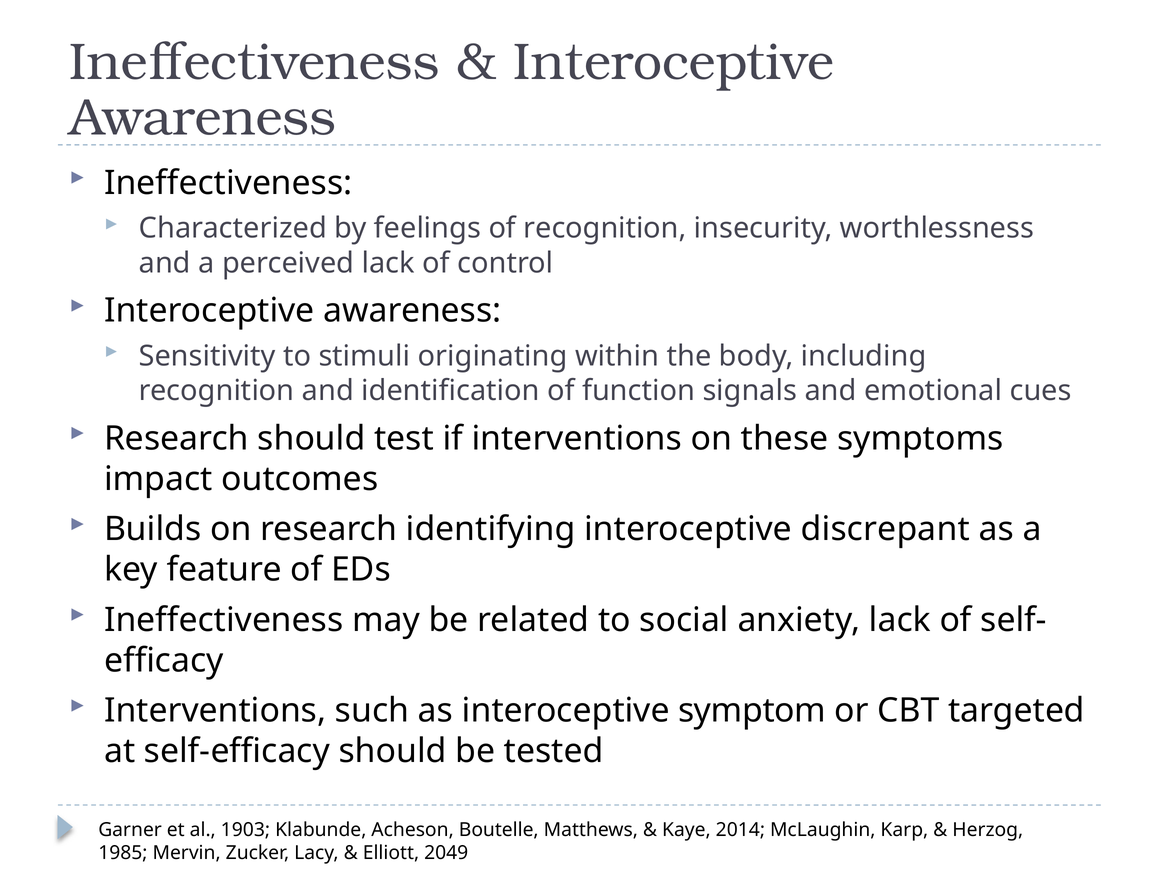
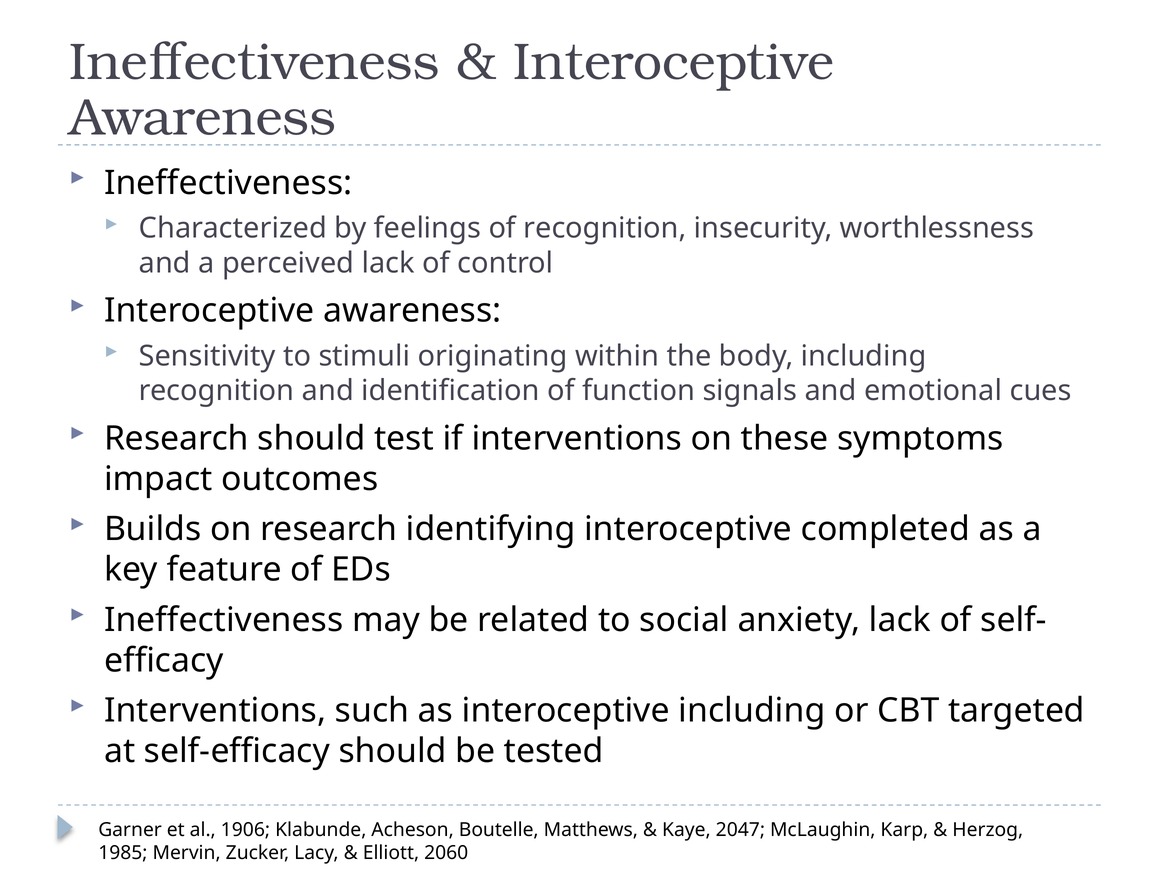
discrepant: discrepant -> completed
interoceptive symptom: symptom -> including
1903: 1903 -> 1906
2014: 2014 -> 2047
2049: 2049 -> 2060
